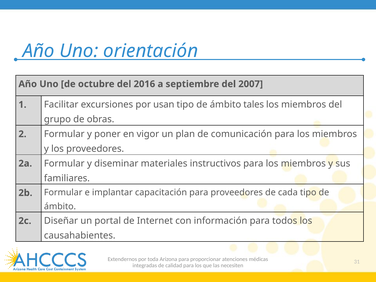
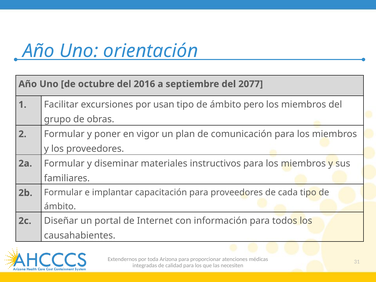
2007: 2007 -> 2077
tales: tales -> pero
